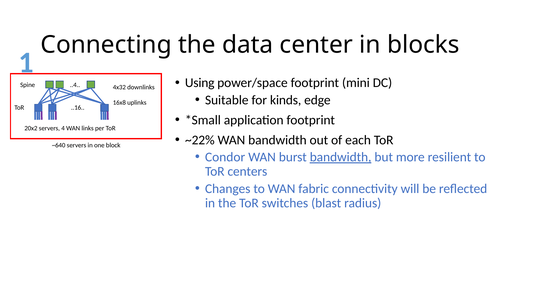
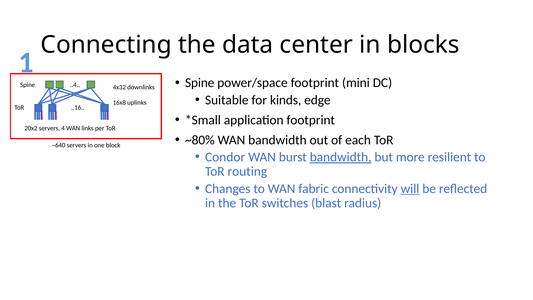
Using at (200, 83): Using -> Spine
~22%: ~22% -> ~80%
centers: centers -> routing
will underline: none -> present
